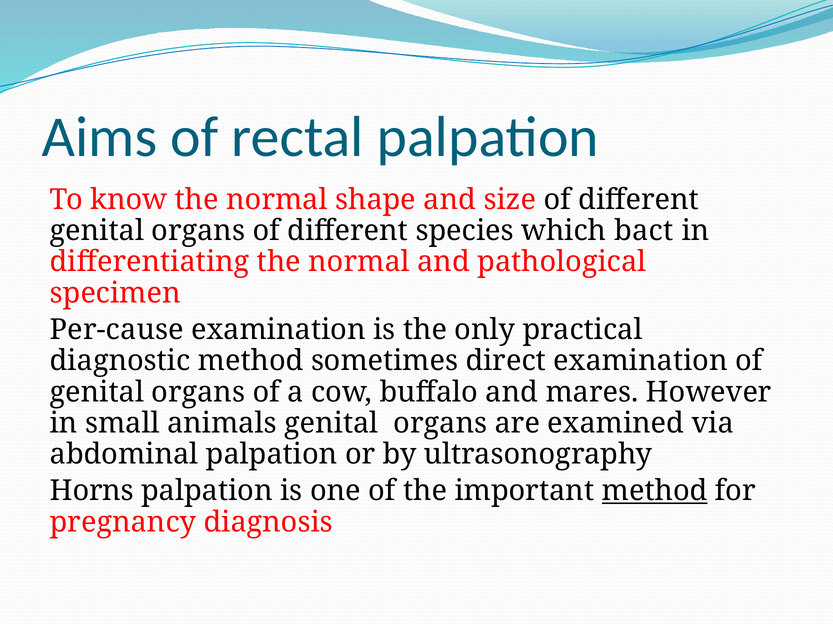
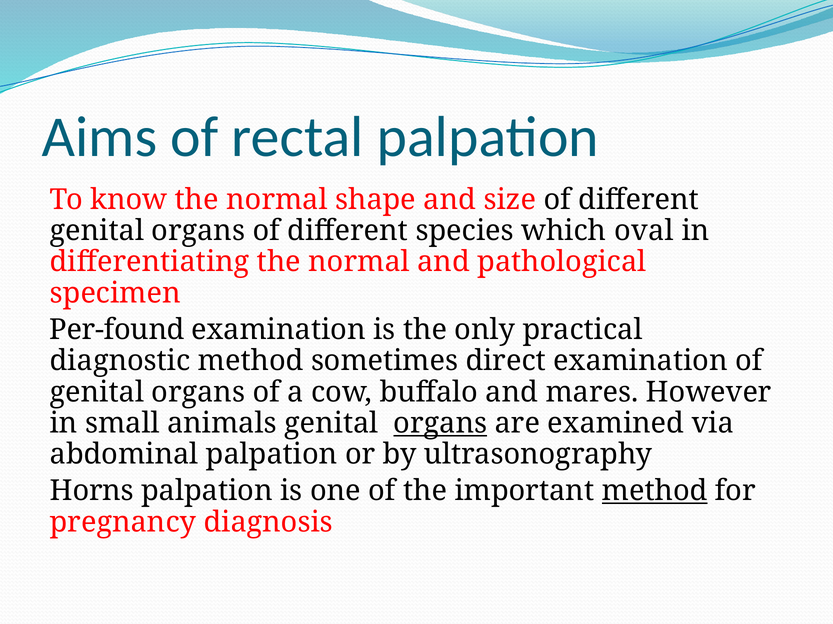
bact: bact -> oval
Per-cause: Per-cause -> Per-found
organs at (440, 424) underline: none -> present
